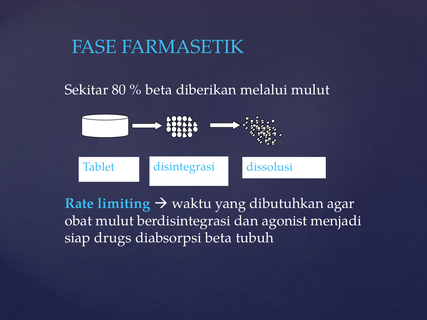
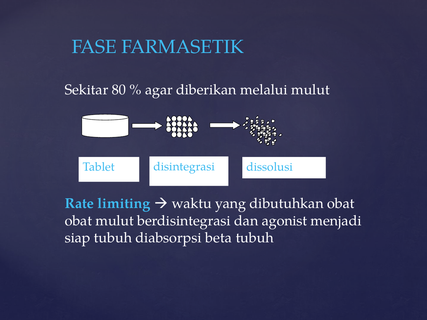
beta at (159, 90): beta -> agar
dibutuhkan agar: agar -> obat
siap drugs: drugs -> tubuh
